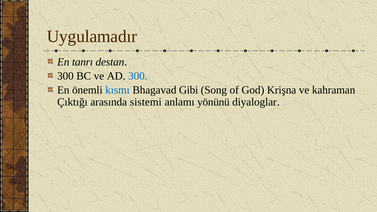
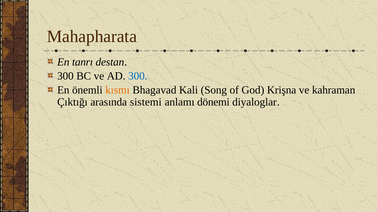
Uygulamadır: Uygulamadır -> Mahapharata
kısmı colour: blue -> orange
Gibi: Gibi -> Kali
yönünü: yönünü -> dönemi
